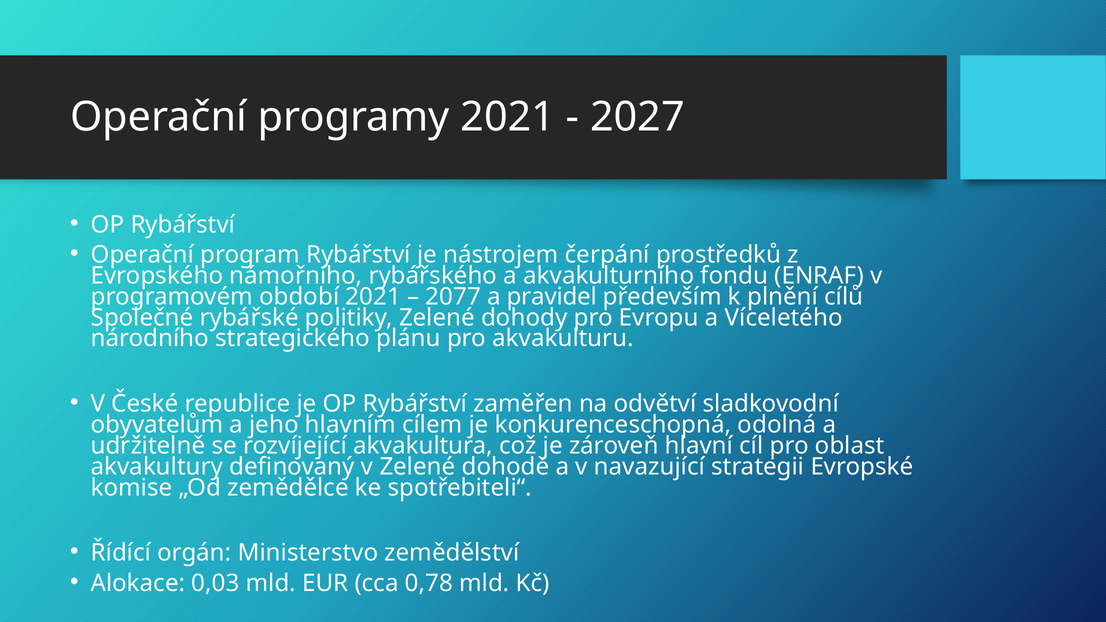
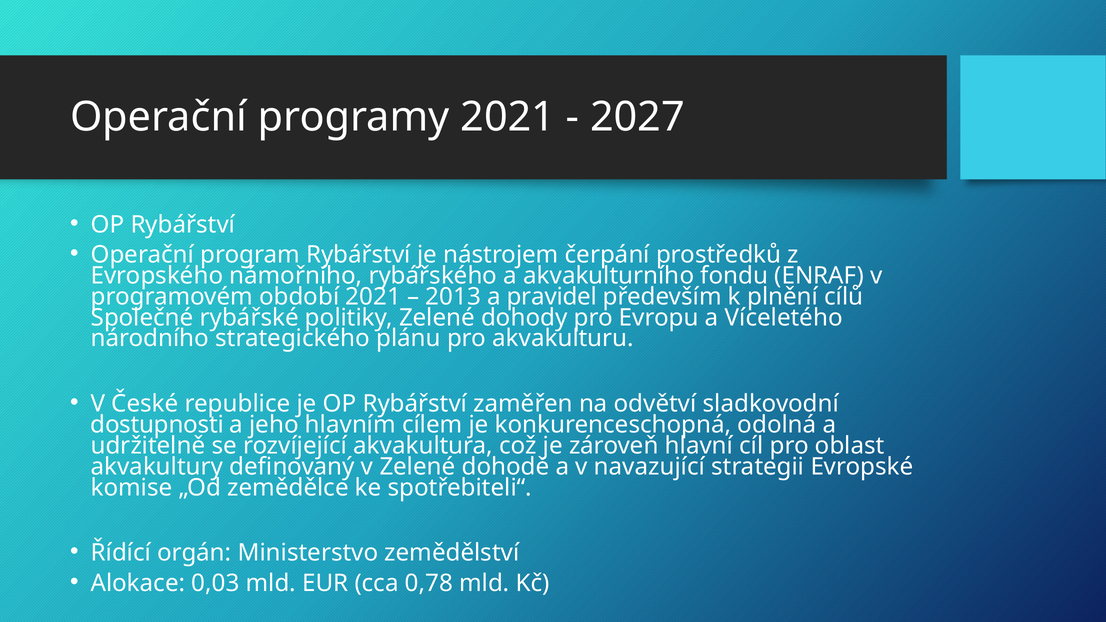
2077: 2077 -> 2013
obyvatelům: obyvatelům -> dostupnosti
